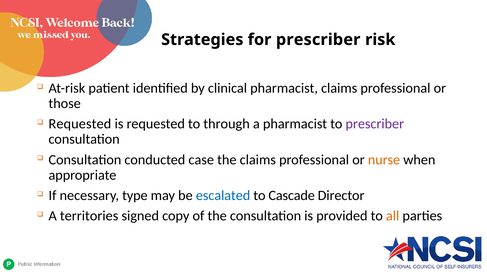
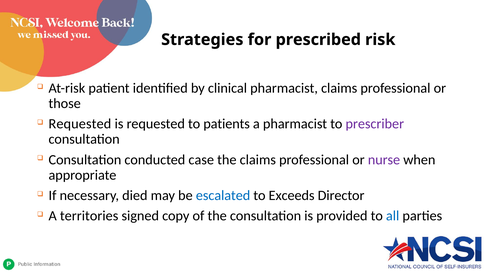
for prescriber: prescriber -> prescribed
through: through -> patients
nurse colour: orange -> purple
type: type -> died
Cascade: Cascade -> Exceeds
all colour: orange -> blue
